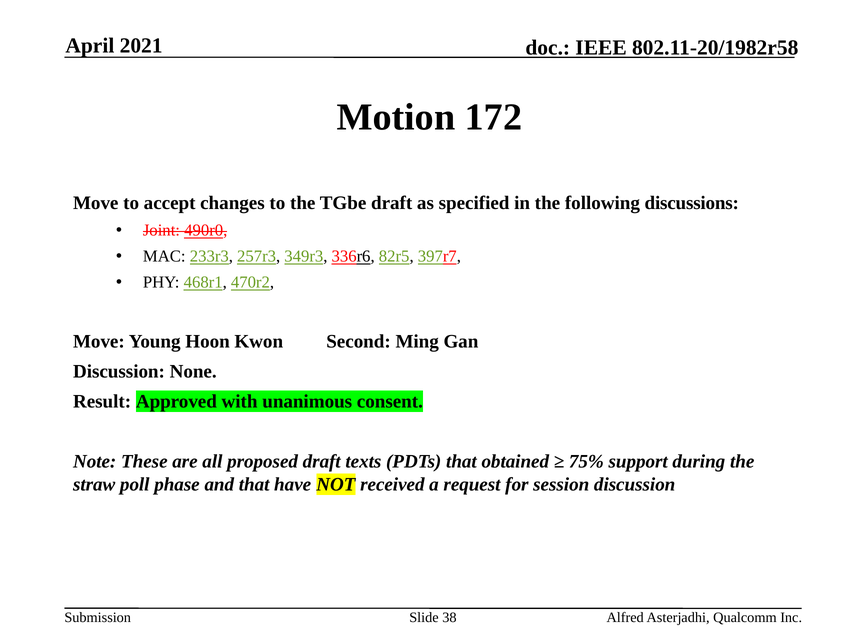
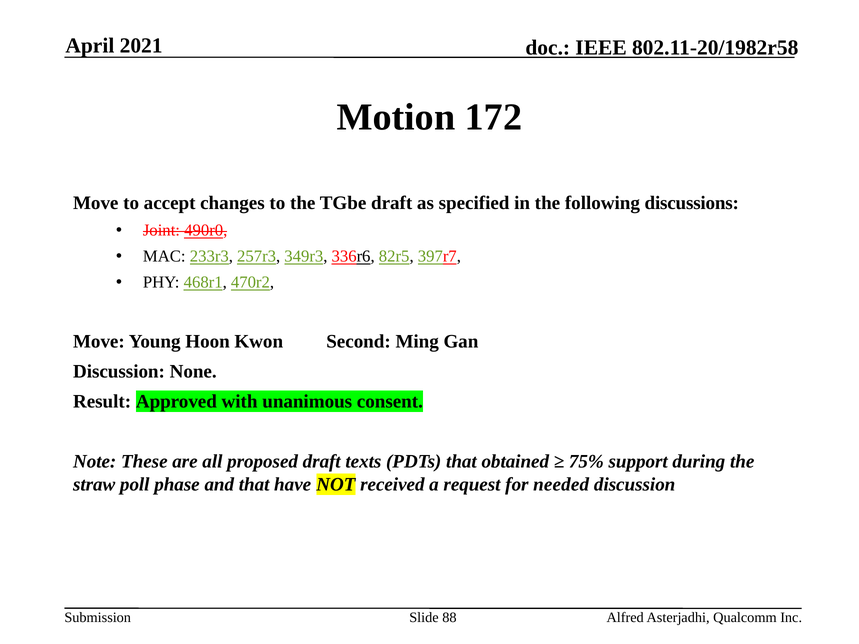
session: session -> needed
38: 38 -> 88
